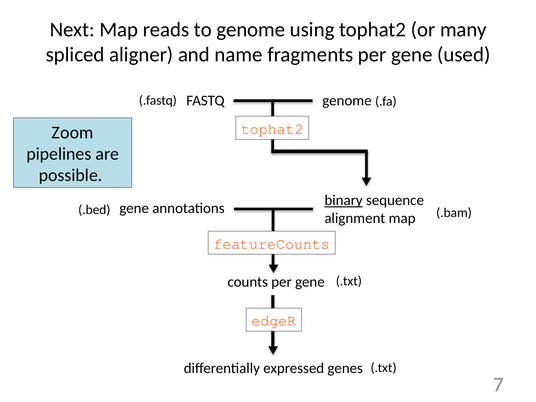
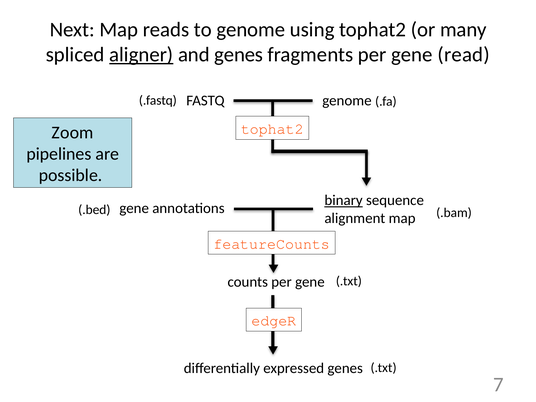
aligner underline: none -> present
and name: name -> genes
used: used -> read
